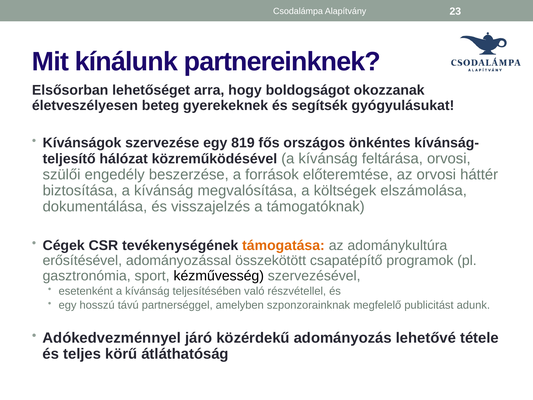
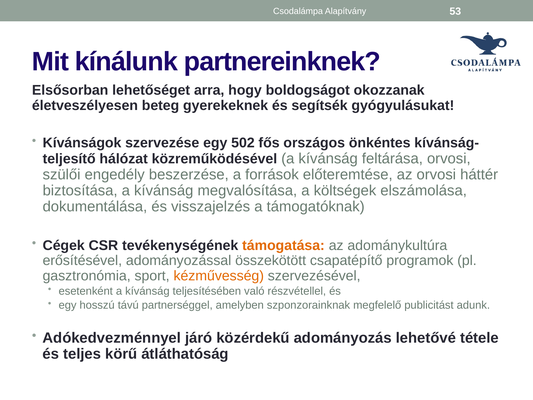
23: 23 -> 53
819: 819 -> 502
kézművesség colour: black -> orange
